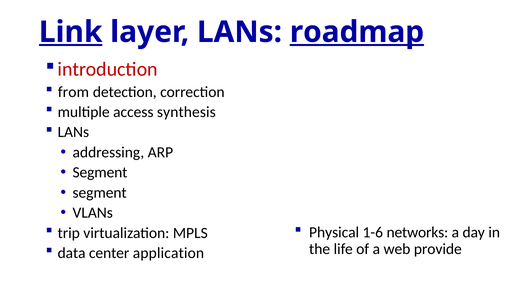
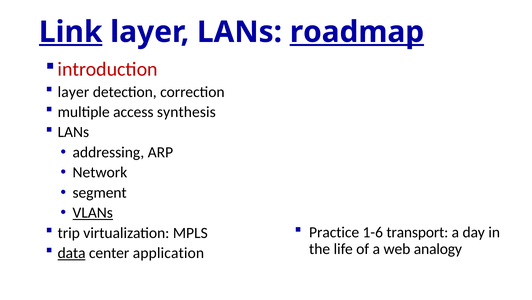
from at (73, 92): from -> layer
Segment at (100, 172): Segment -> Network
VLANs underline: none -> present
Physical: Physical -> Practice
networks: networks -> transport
provide: provide -> analogy
data underline: none -> present
